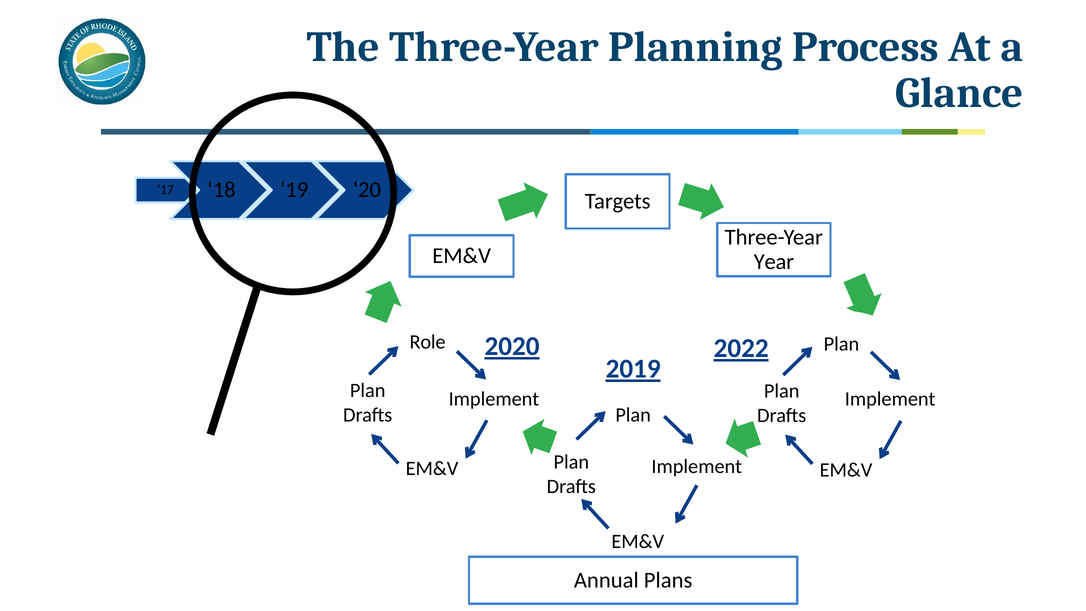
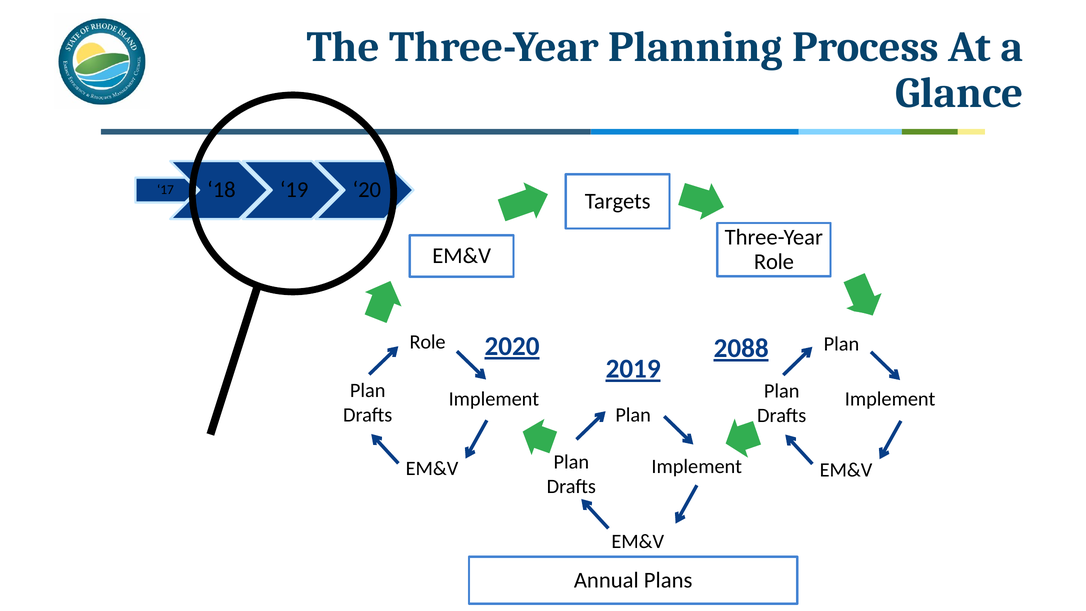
Year at (774, 262): Year -> Role
2022: 2022 -> 2088
